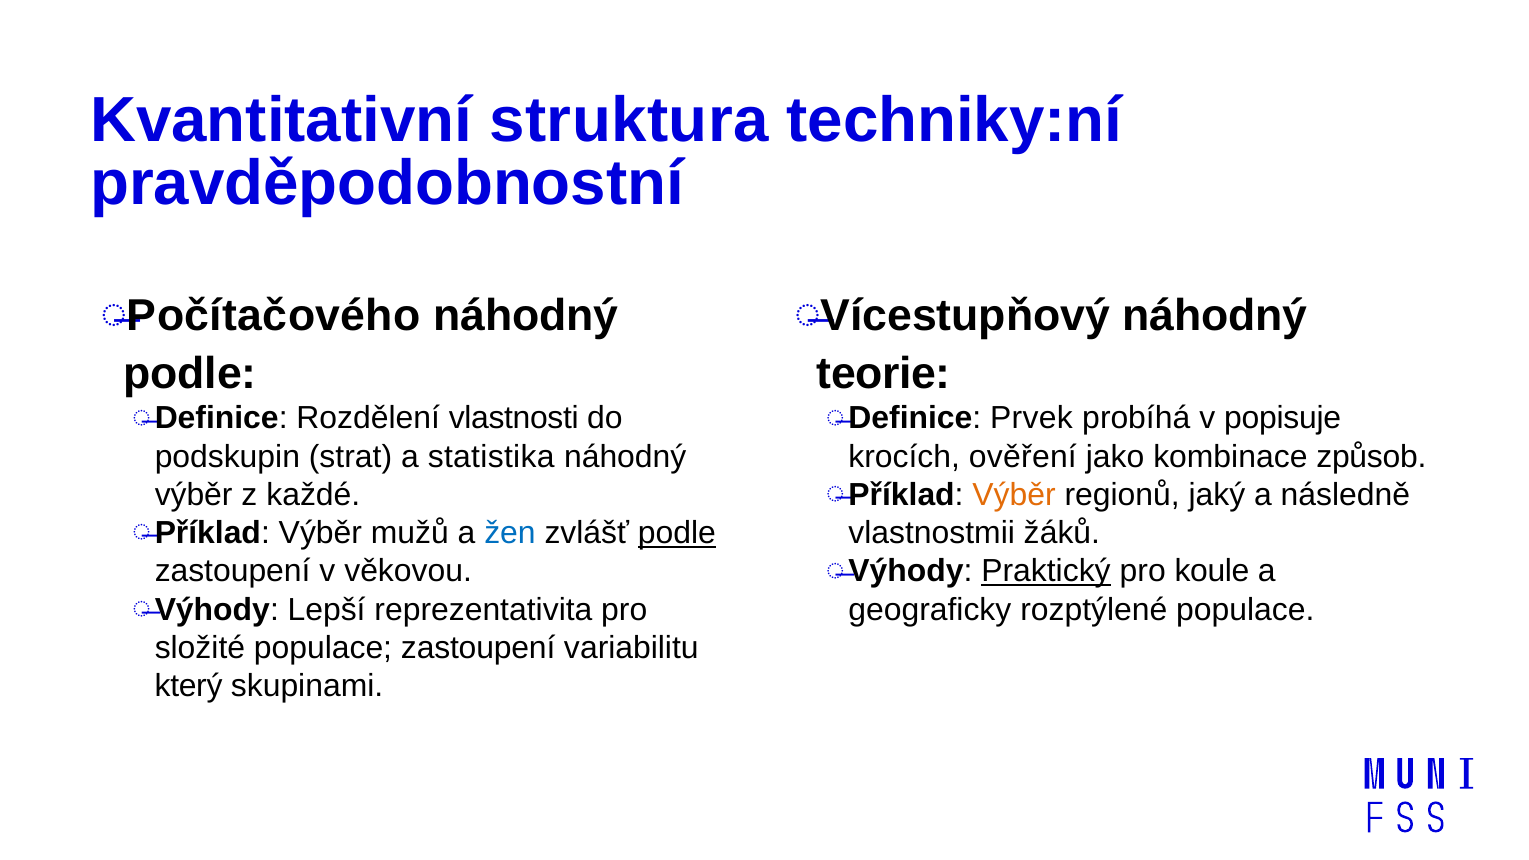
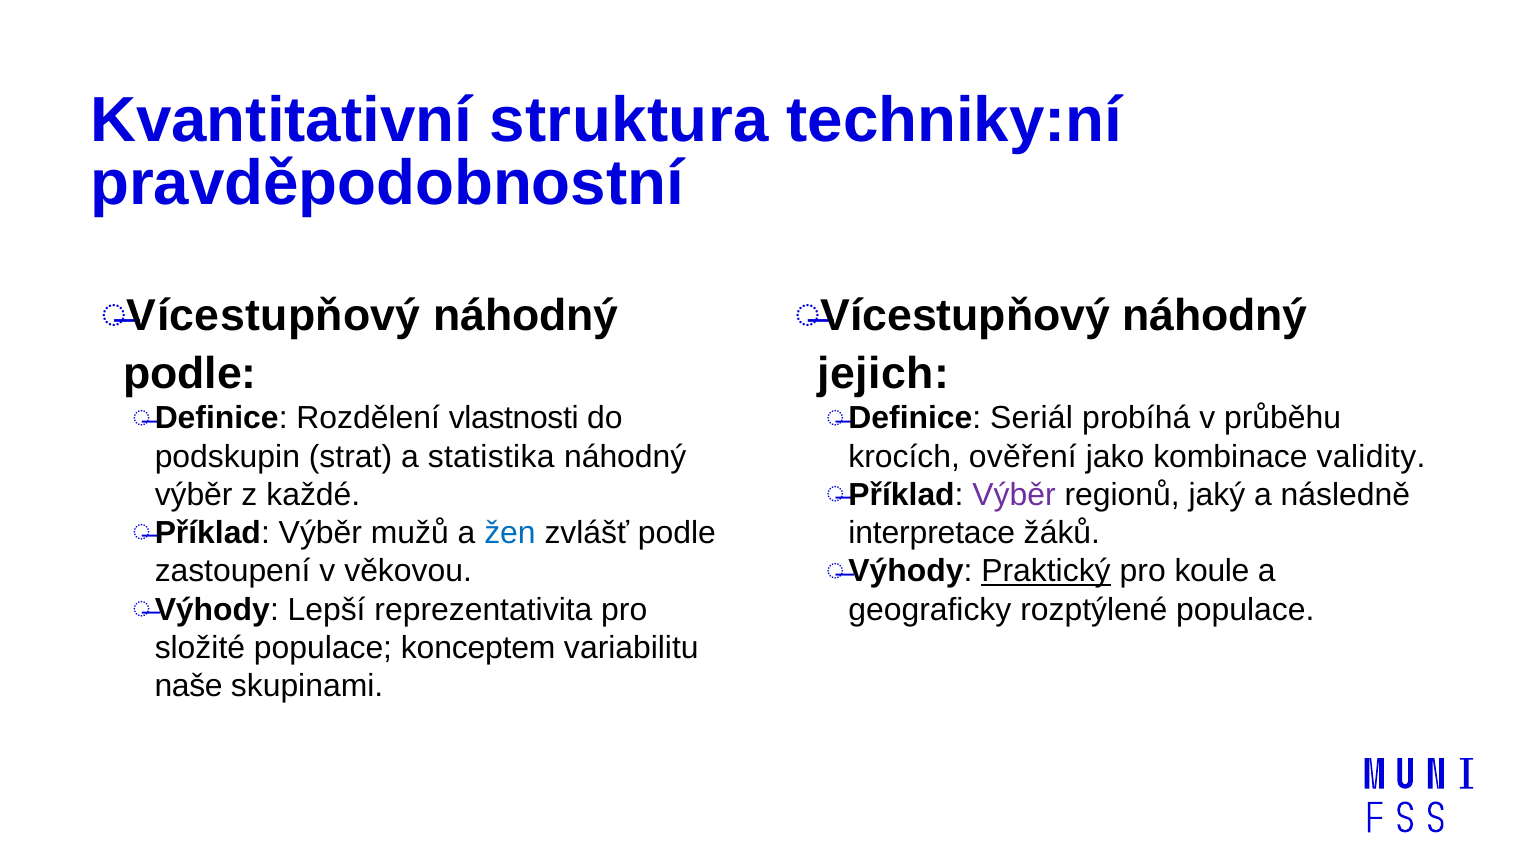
Počítačového at (274, 316): Počítačového -> Vícestupňový
teorie: teorie -> jejich
Prvek: Prvek -> Seriál
popisuje: popisuje -> průběhu
způsob: způsob -> validity
Výběr at (1014, 495) colour: orange -> purple
podle at (677, 533) underline: present -> none
vlastnostmii: vlastnostmii -> interpretace
populace zastoupení: zastoupení -> konceptem
který: který -> naše
